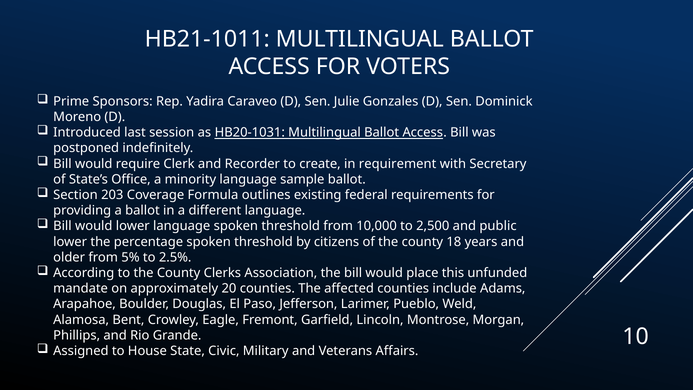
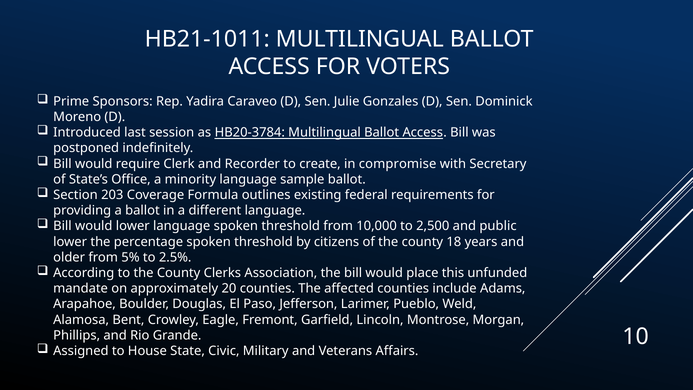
HB20-1031: HB20-1031 -> HB20-3784
requirement: requirement -> compromise
